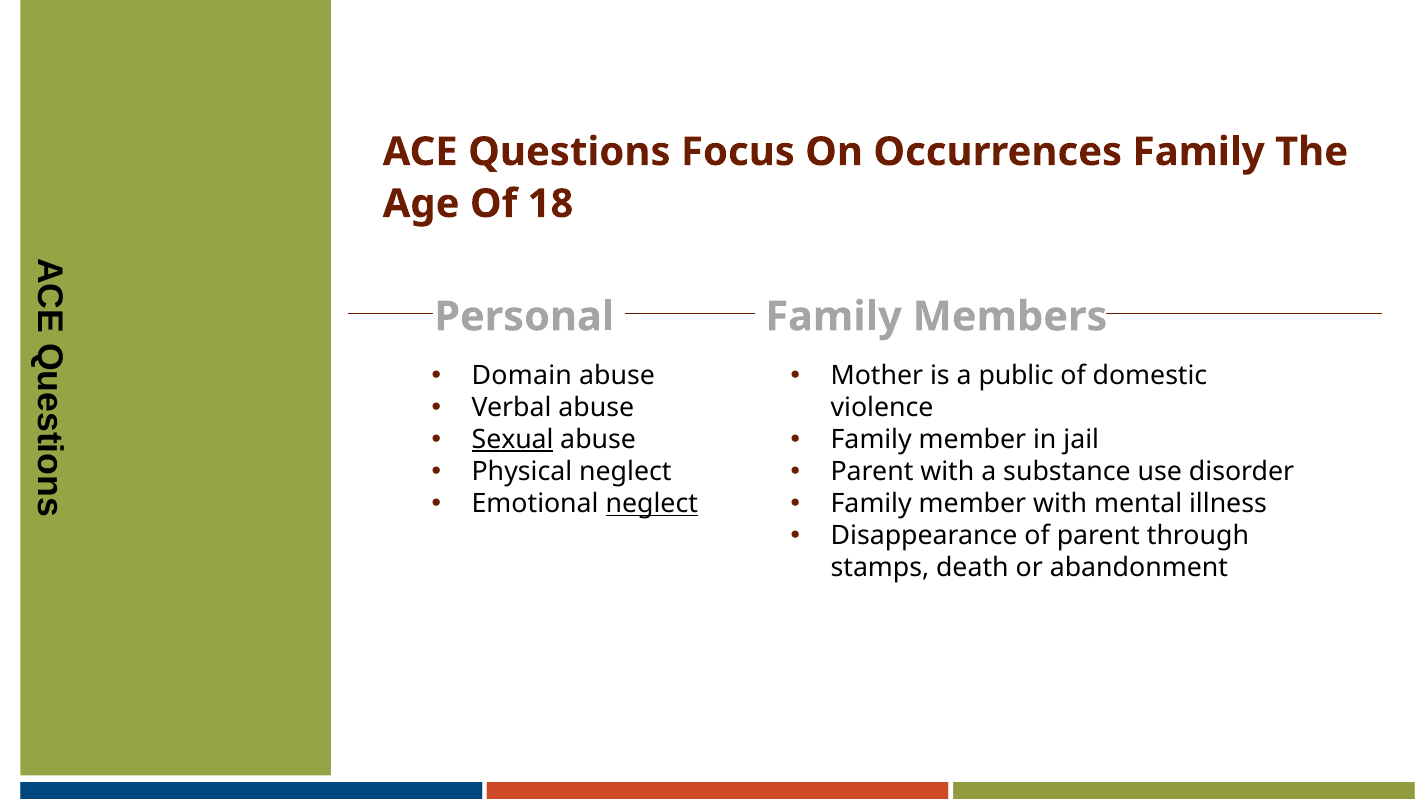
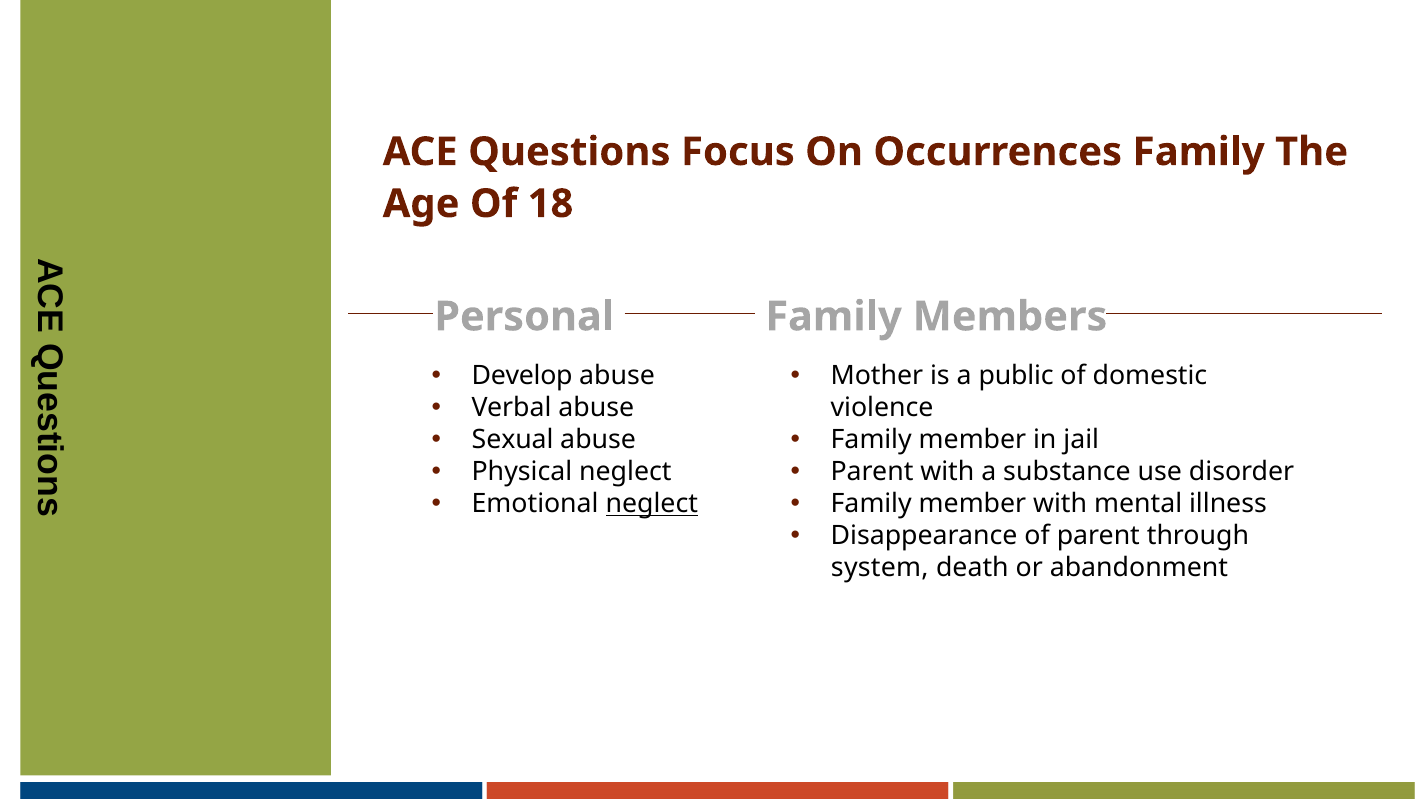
Domain: Domain -> Develop
Sexual underline: present -> none
stamps: stamps -> system
